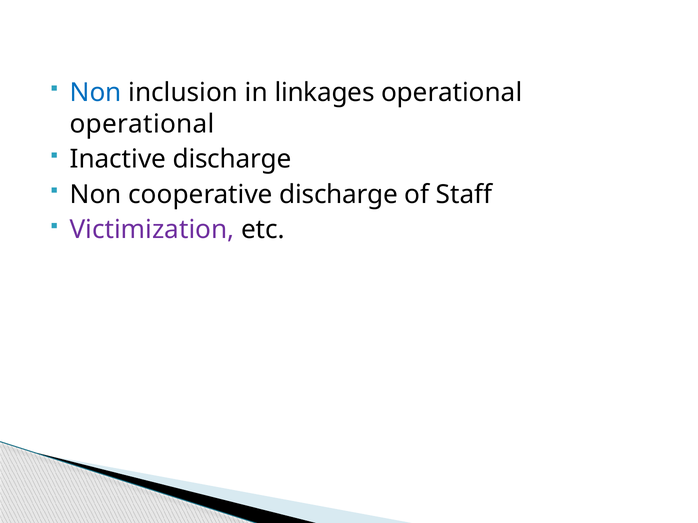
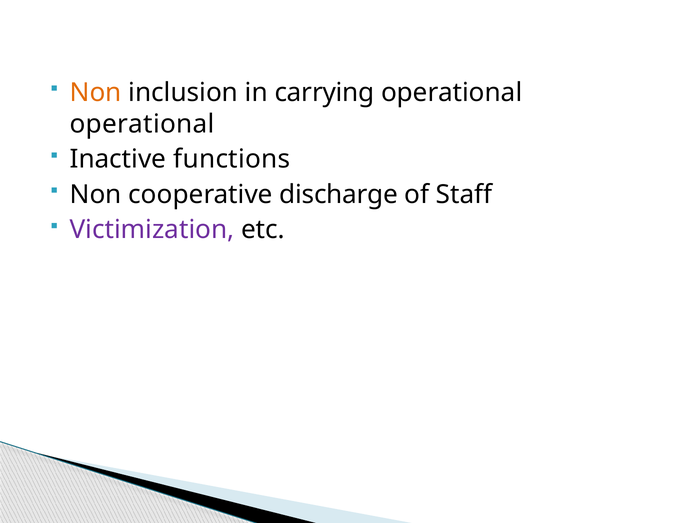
Non at (96, 93) colour: blue -> orange
linkages: linkages -> carrying
Inactive discharge: discharge -> functions
